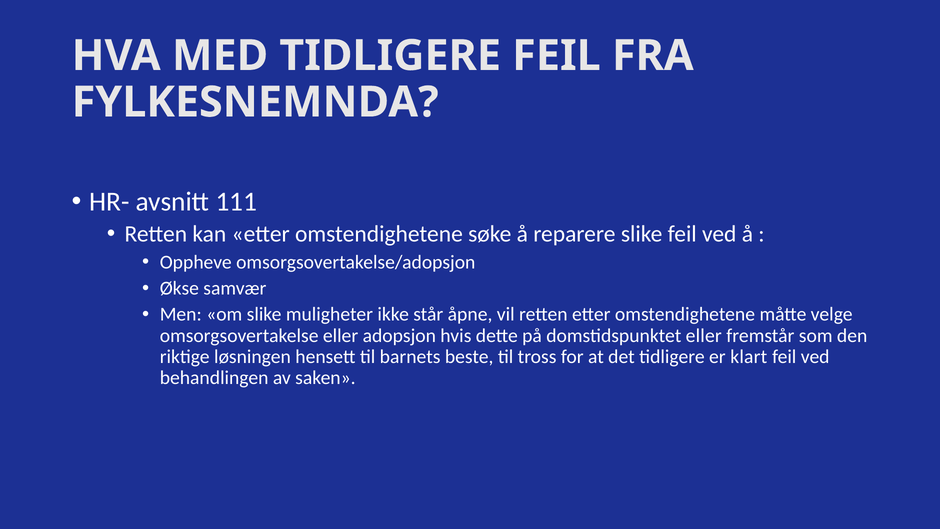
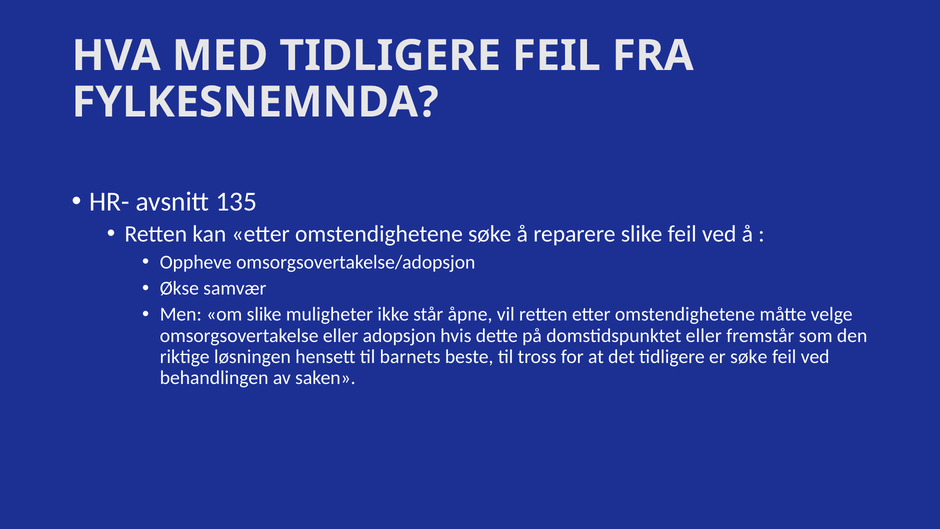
111: 111 -> 135
er klart: klart -> søke
